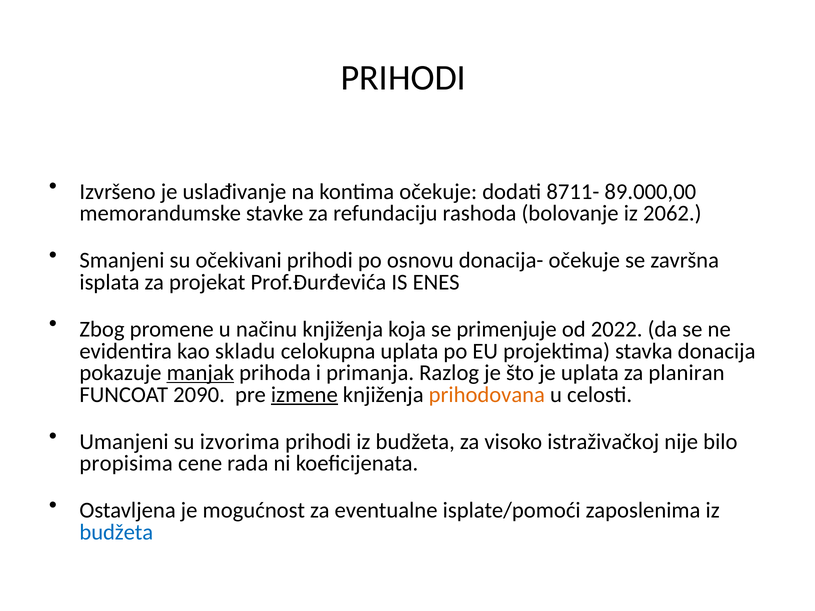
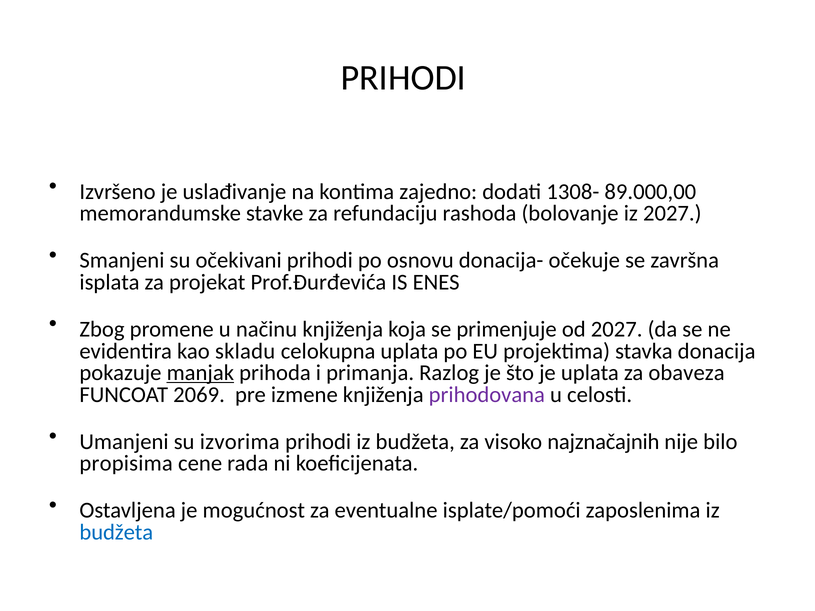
kontima očekuje: očekuje -> zajedno
8711-: 8711- -> 1308-
iz 2062: 2062 -> 2027
od 2022: 2022 -> 2027
planiran: planiran -> obaveza
2090: 2090 -> 2069
izmene underline: present -> none
prihodovana colour: orange -> purple
istraživačkoj: istraživačkoj -> najznačajnih
